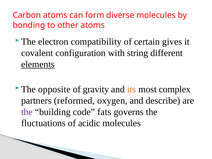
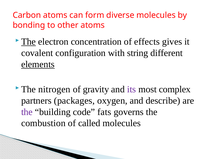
The at (28, 42) underline: none -> present
compatibility: compatibility -> concentration
certain: certain -> effects
opposite: opposite -> nitrogen
its colour: orange -> purple
reformed: reformed -> packages
fluctuations: fluctuations -> combustion
acidic: acidic -> called
